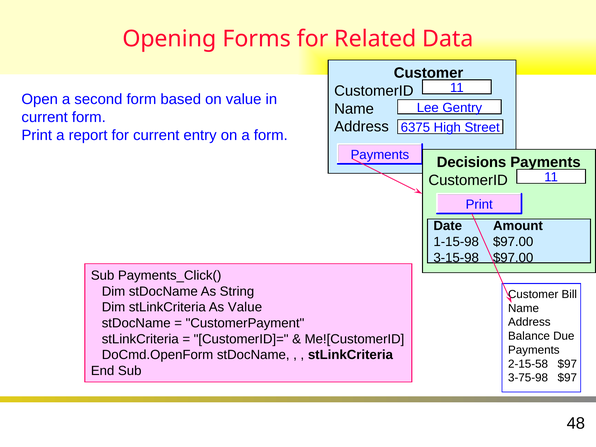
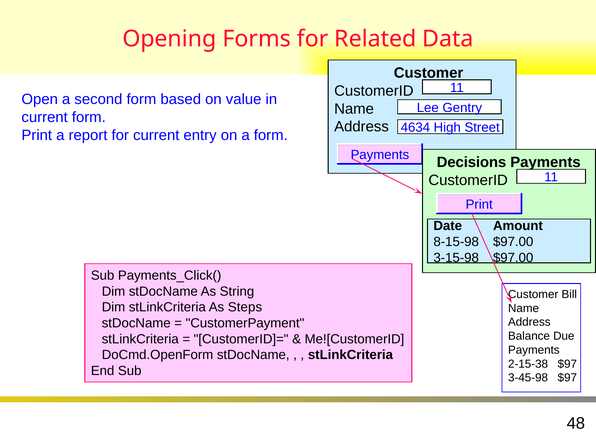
6375: 6375 -> 4634
1-15-98: 1-15-98 -> 8-15-98
As Value: Value -> Steps
2-15-58: 2-15-58 -> 2-15-38
3-75-98: 3-75-98 -> 3-45-98
